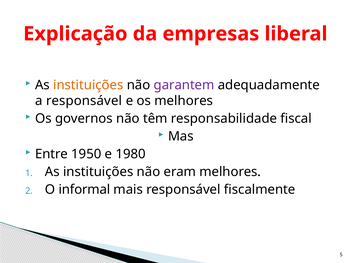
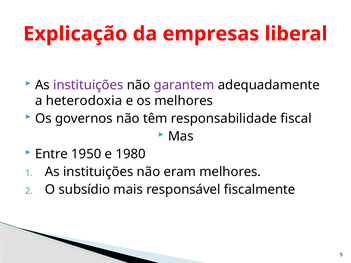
instituições at (88, 85) colour: orange -> purple
a responsável: responsável -> heterodoxia
informal: informal -> subsídio
